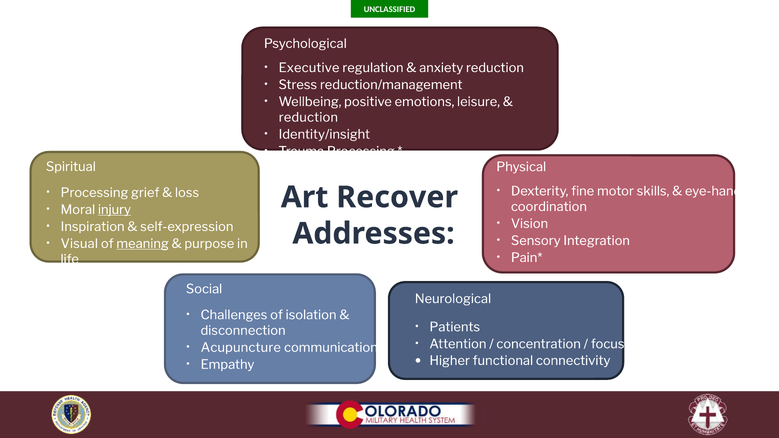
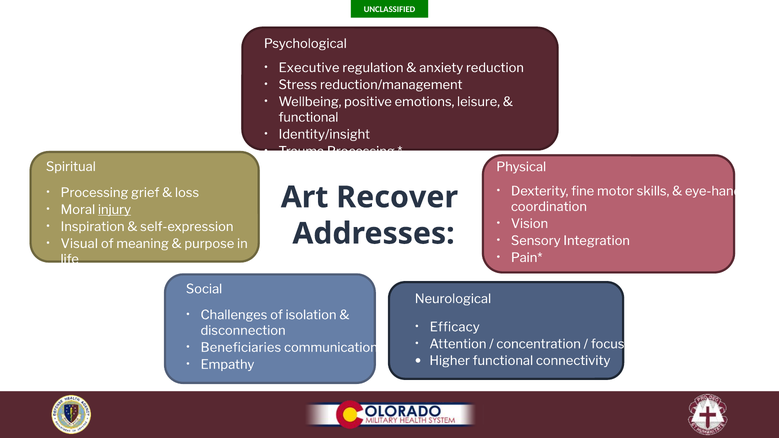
reduction at (308, 117): reduction -> functional
meaning underline: present -> none
Patients: Patients -> Efficacy
Acupuncture: Acupuncture -> Beneficiaries
